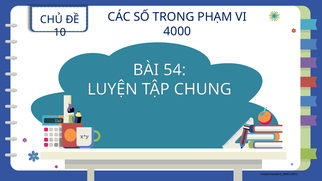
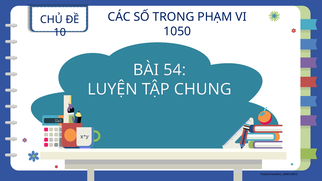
4000: 4000 -> 1050
